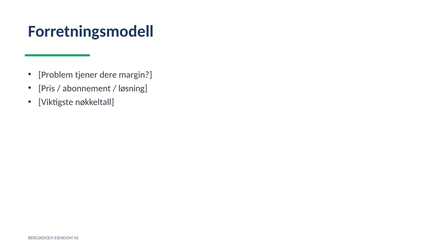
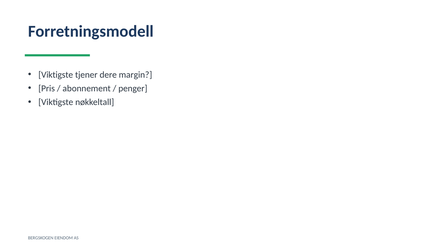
Problem at (56, 75): Problem -> Viktigste
løsning: løsning -> penger
